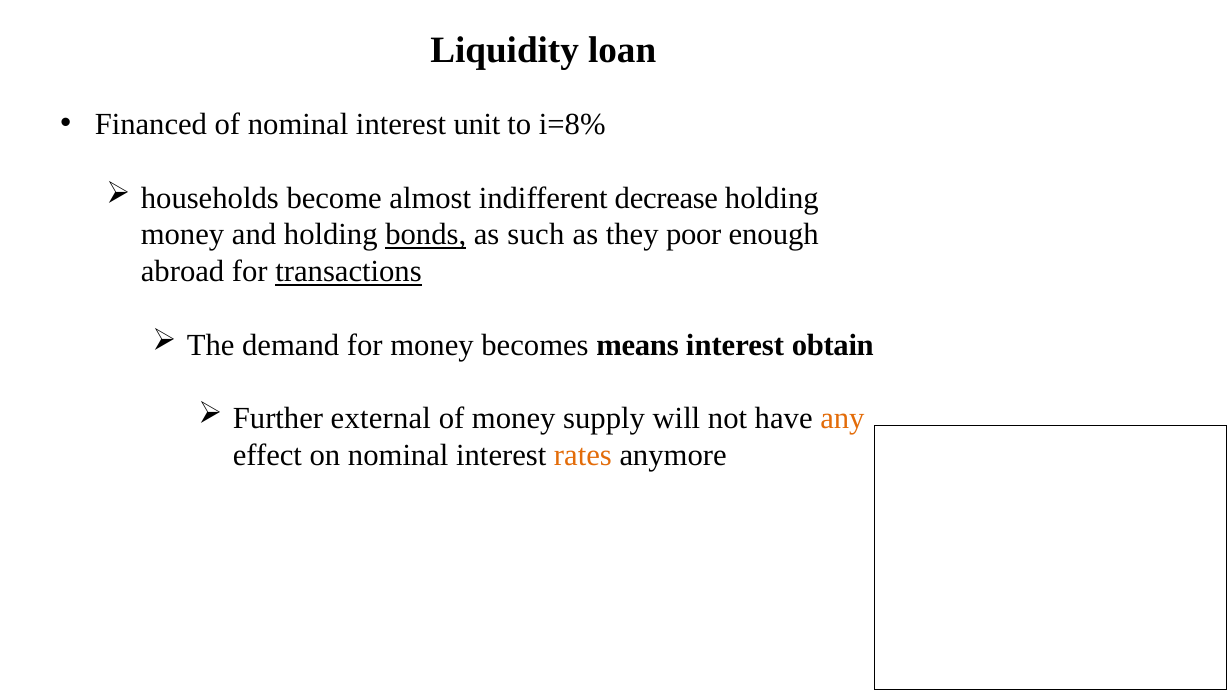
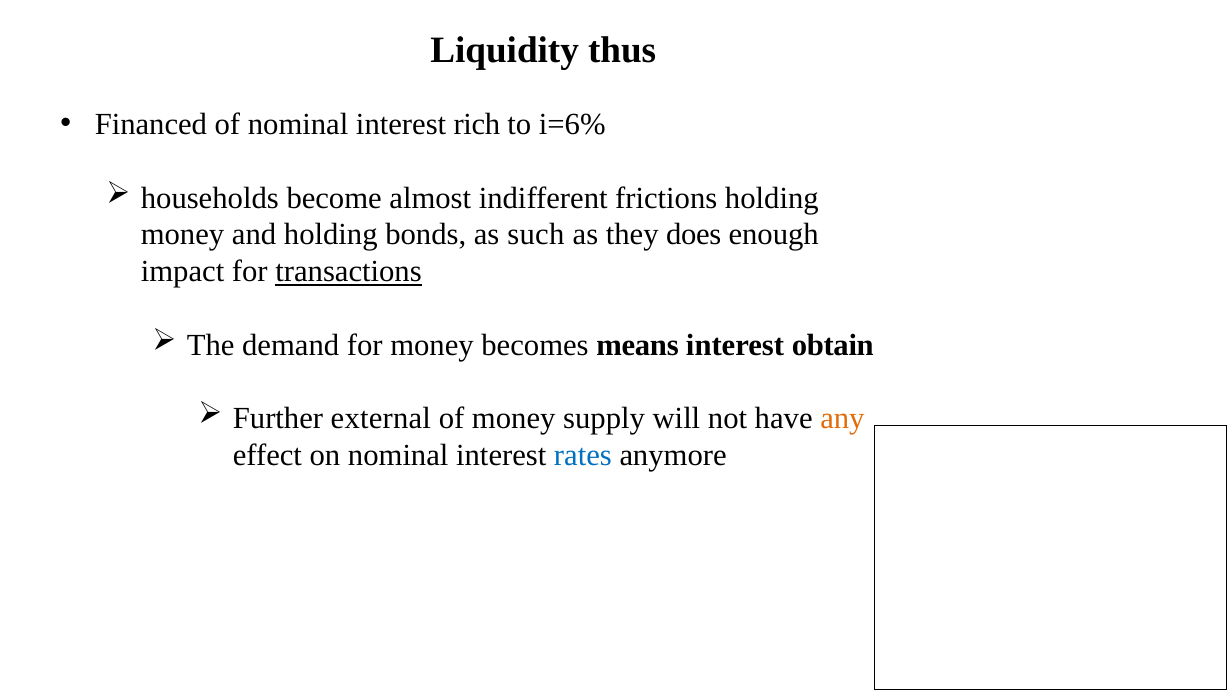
loan: loan -> thus
unit: unit -> rich
i=8%: i=8% -> i=6%
decrease: decrease -> frictions
bonds underline: present -> none
poor: poor -> does
abroad: abroad -> impact
rates colour: orange -> blue
